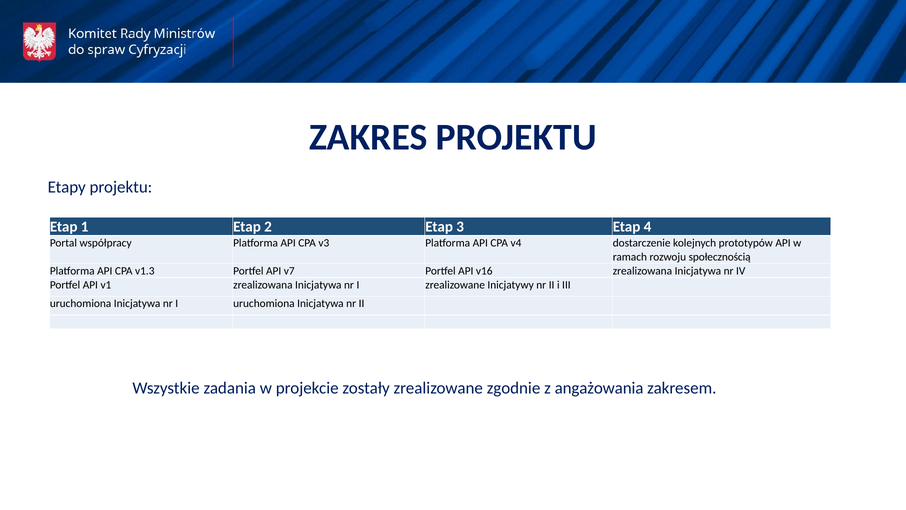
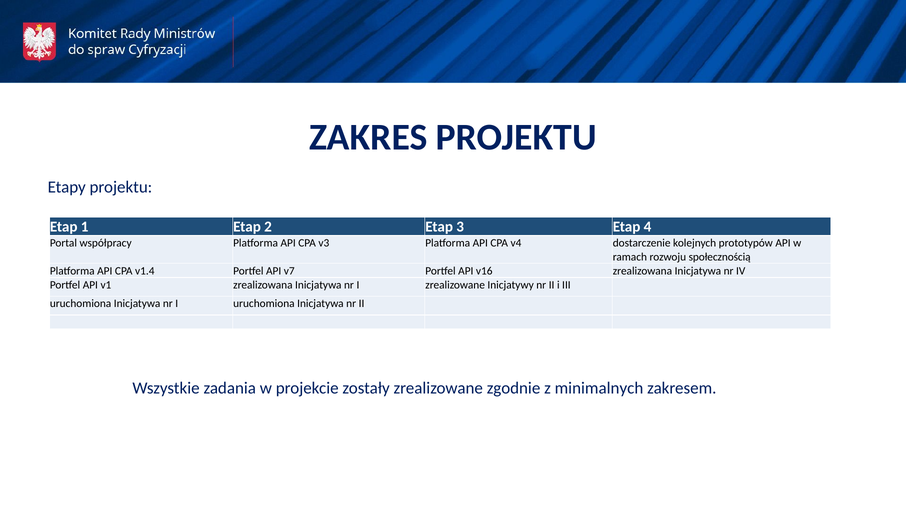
v1.3: v1.3 -> v1.4
angażowania: angażowania -> minimalnych
